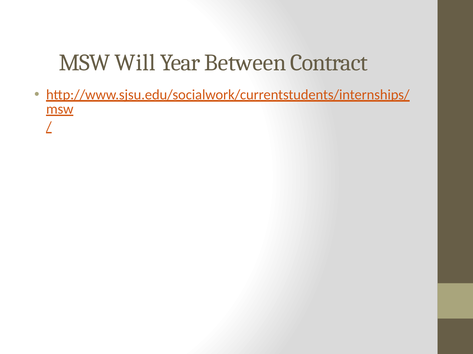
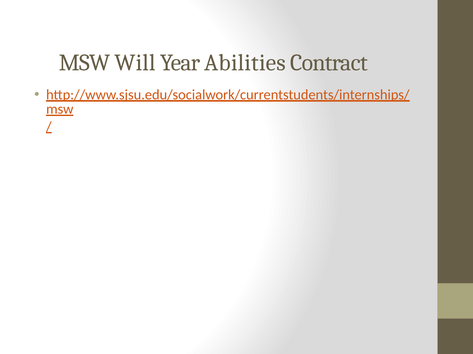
Between: Between -> Abilities
